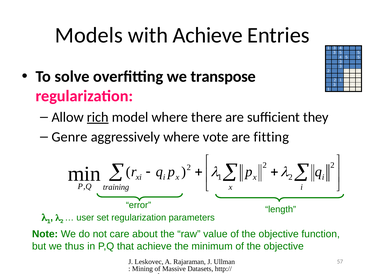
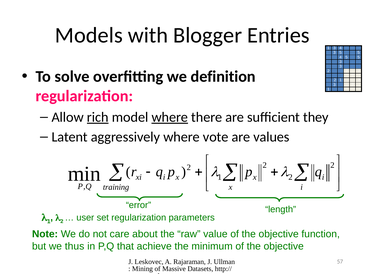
with Achieve: Achieve -> Blogger
transpose: transpose -> definition
where at (170, 117) underline: none -> present
Genre: Genre -> Latent
fitting: fitting -> values
